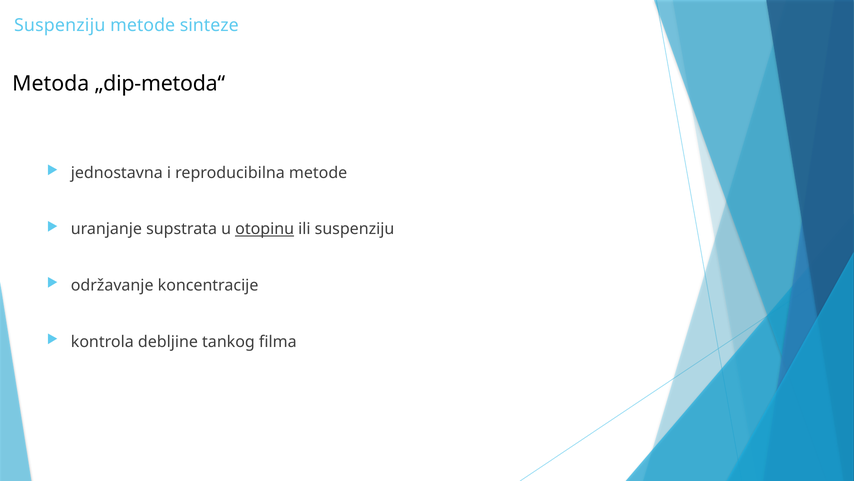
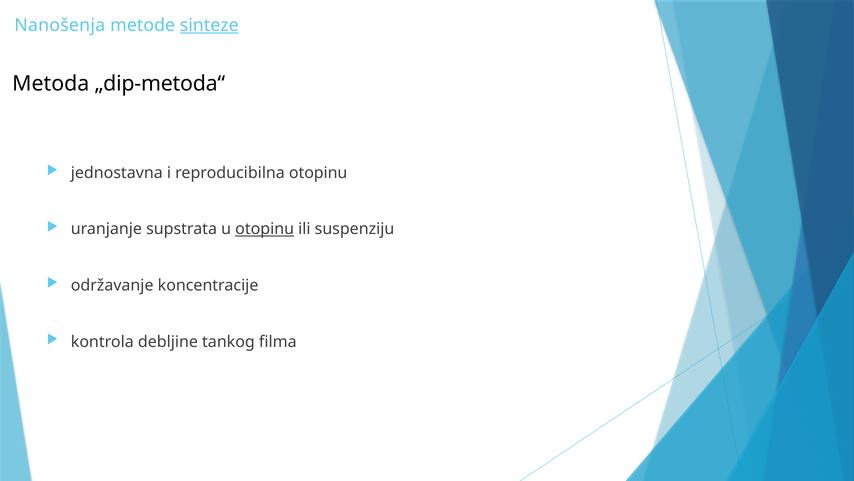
Suspenziju at (60, 25): Suspenziju -> Nanošenja
sinteze underline: none -> present
reproducibilna metode: metode -> otopinu
